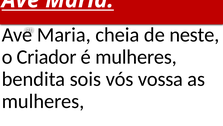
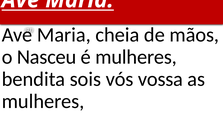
neste: neste -> mãos
Criador: Criador -> Nasceu
